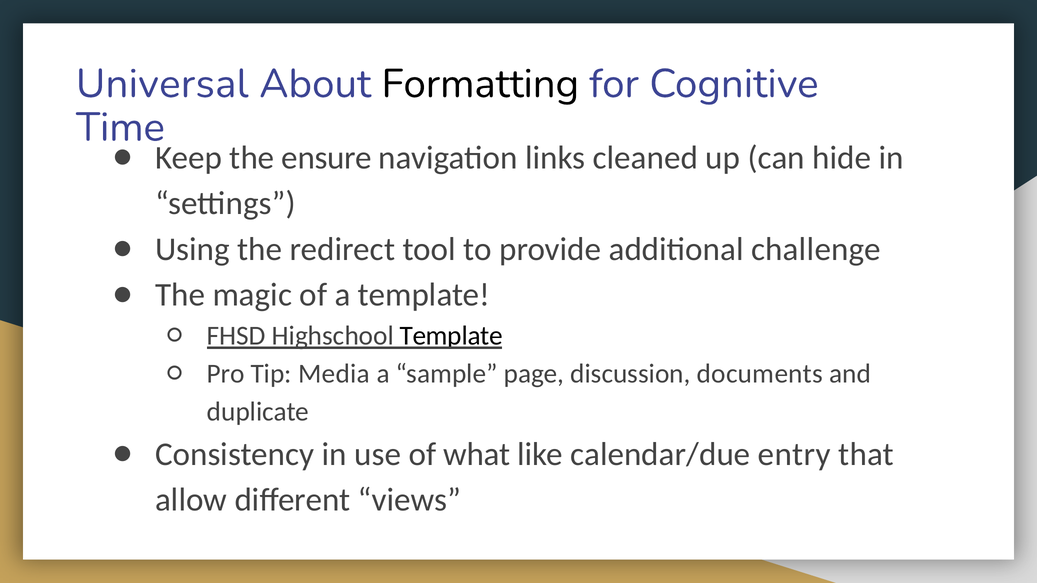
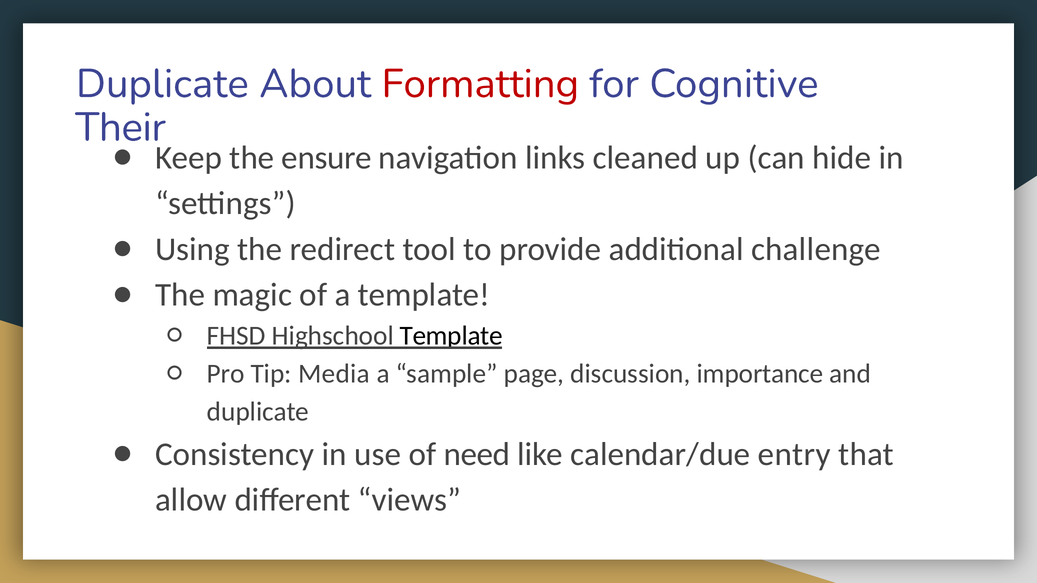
Universal at (162, 84): Universal -> Duplicate
Formatting colour: black -> red
Time: Time -> Their
documents: documents -> importance
what: what -> need
